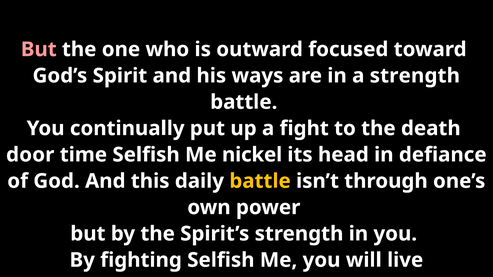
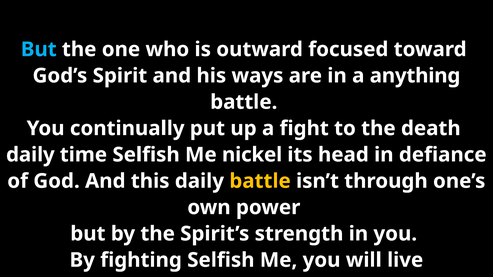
But at (39, 49) colour: pink -> light blue
a strength: strength -> anything
door at (30, 155): door -> daily
